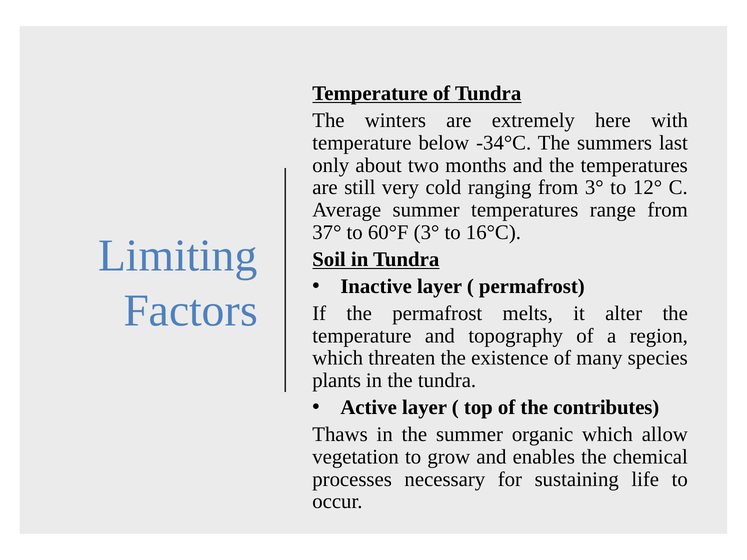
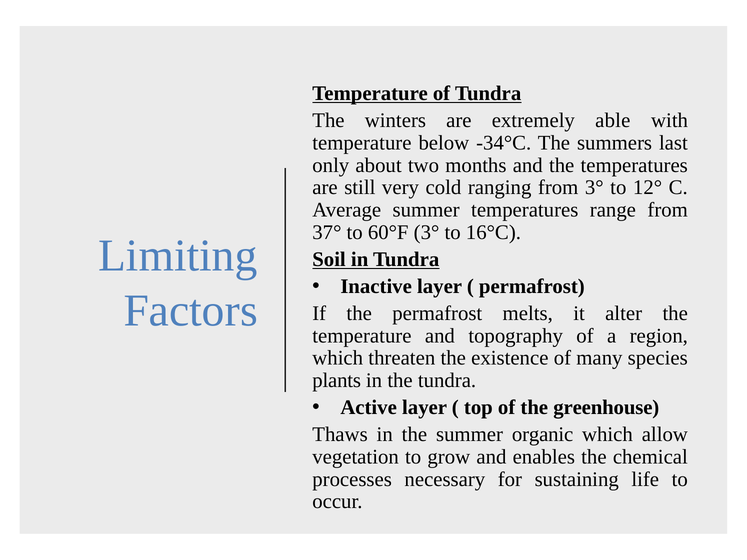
here: here -> able
contributes: contributes -> greenhouse
